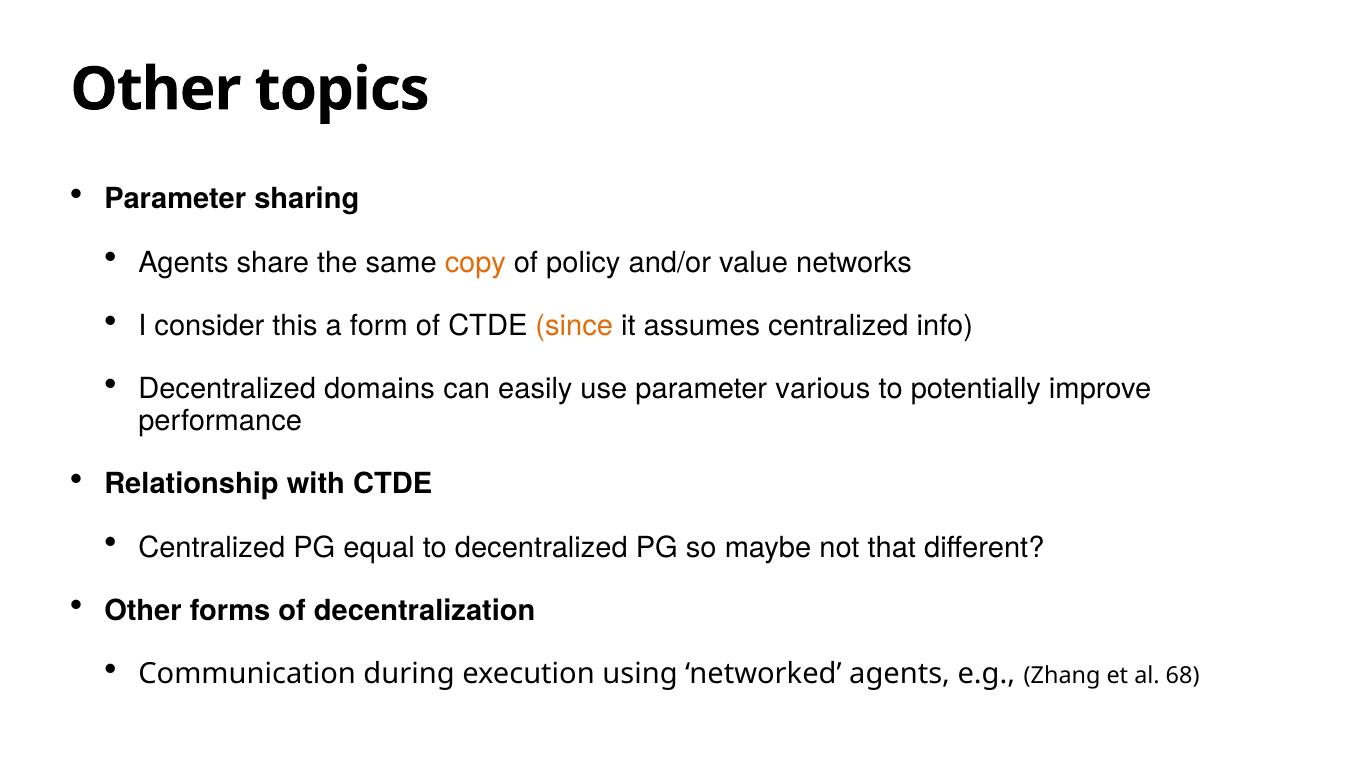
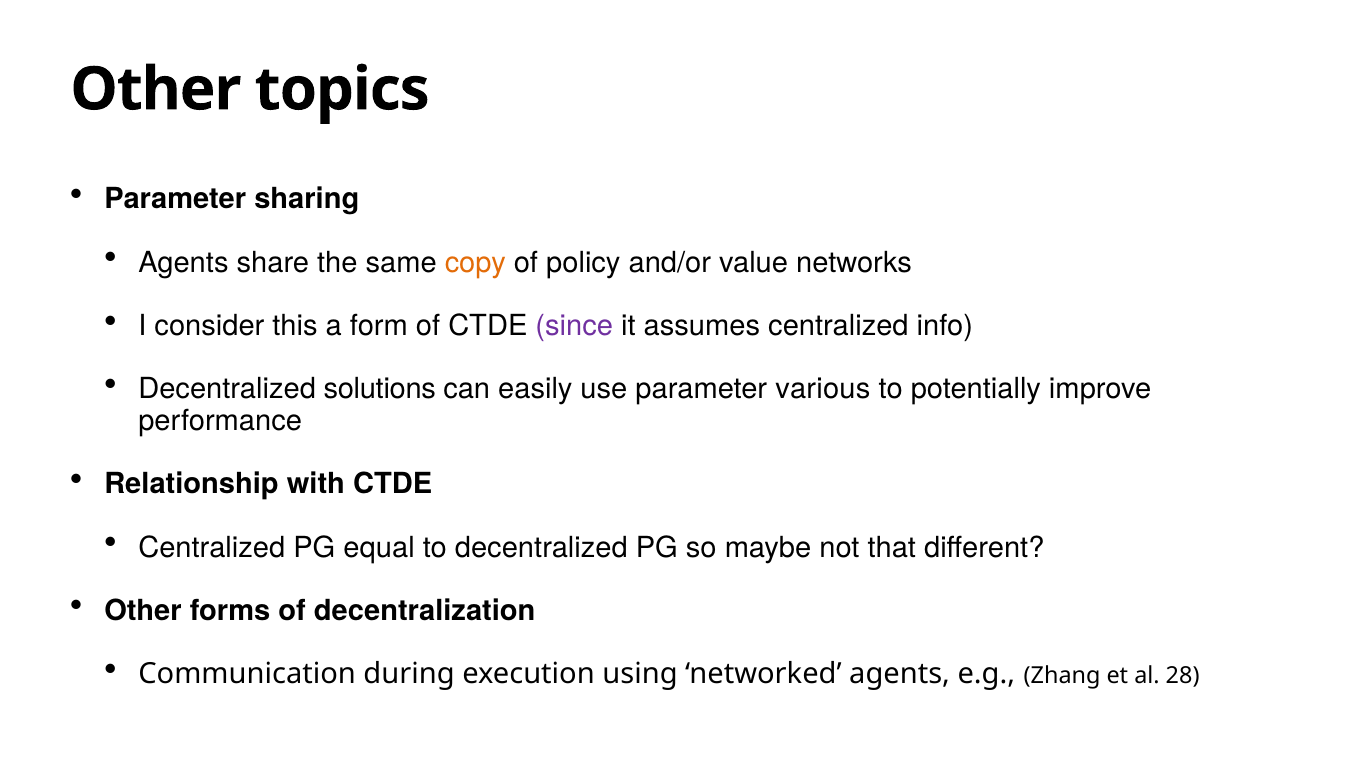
since colour: orange -> purple
domains: domains -> solutions
68: 68 -> 28
